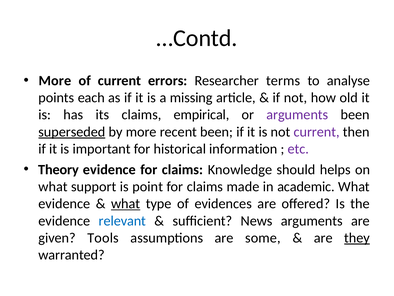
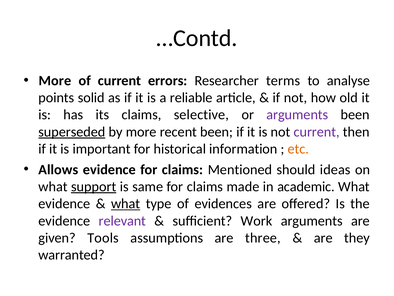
each: each -> solid
missing: missing -> reliable
empirical: empirical -> selective
etc colour: purple -> orange
Theory: Theory -> Allows
Knowledge: Knowledge -> Mentioned
helps: helps -> ideas
support underline: none -> present
point: point -> same
relevant colour: blue -> purple
News: News -> Work
some: some -> three
they underline: present -> none
